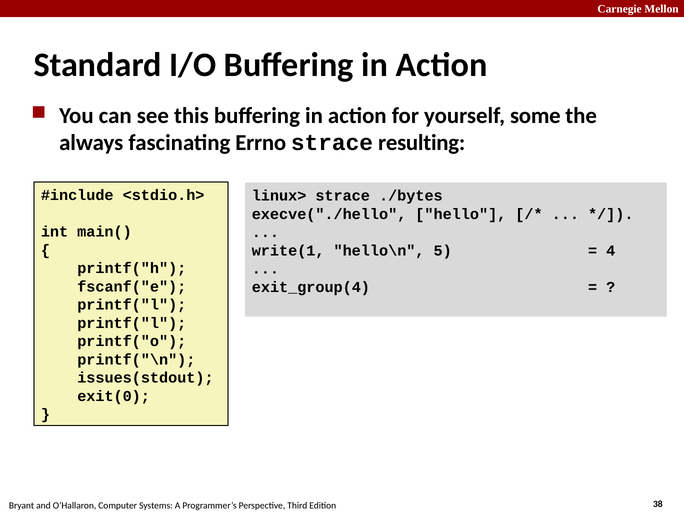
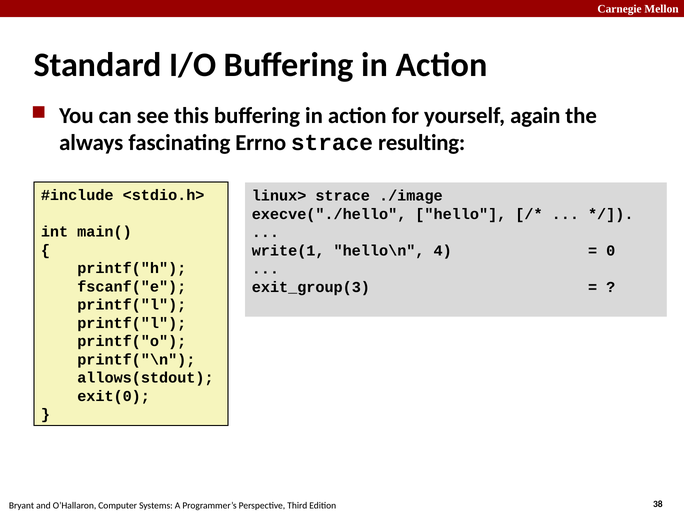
some: some -> again
./bytes: ./bytes -> ./image
5: 5 -> 4
4: 4 -> 0
exit_group(4: exit_group(4 -> exit_group(3
issues(stdout: issues(stdout -> allows(stdout
